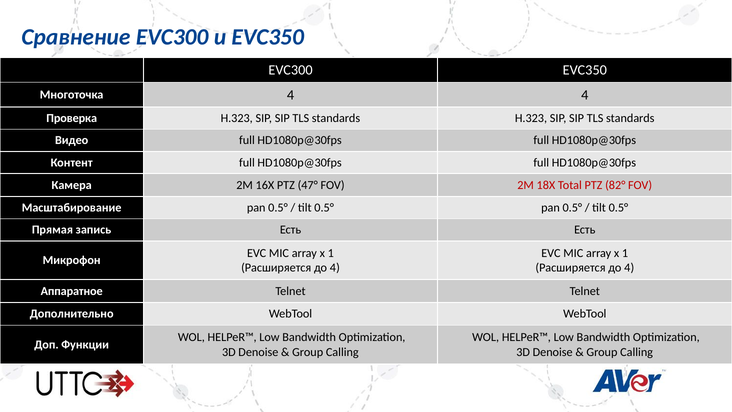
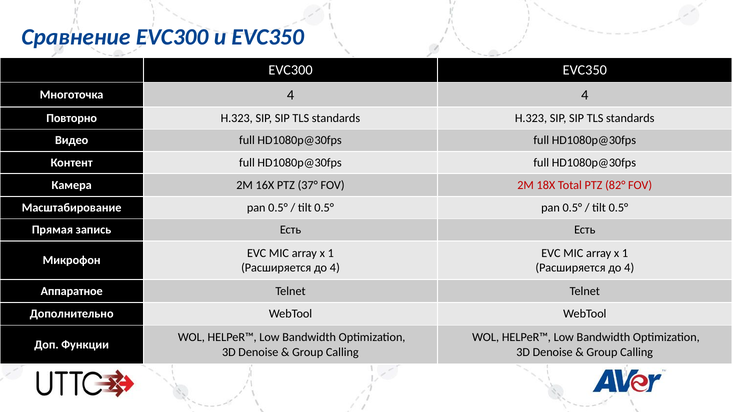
Проверка: Проверка -> Повторно
47°: 47° -> 37°
